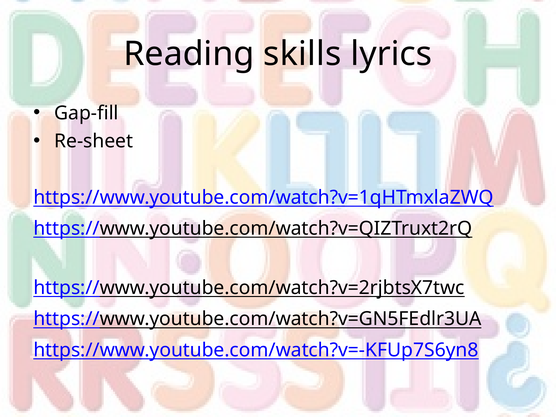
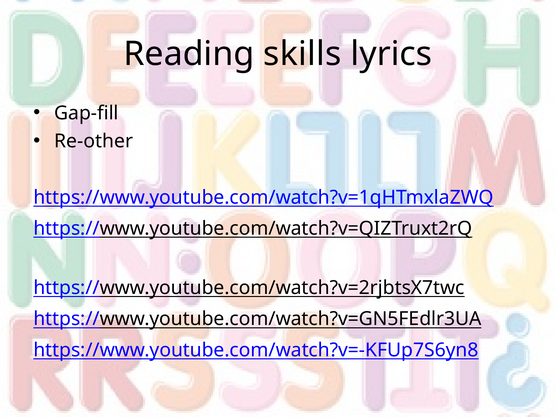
Re-sheet: Re-sheet -> Re-other
